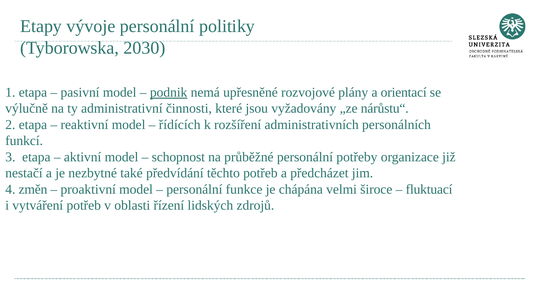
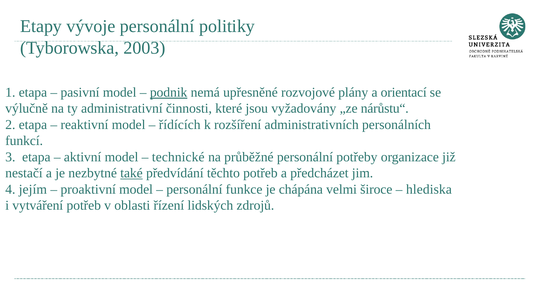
2030: 2030 -> 2003
schopnost: schopnost -> technické
také underline: none -> present
změn: změn -> jejím
fluktuací: fluktuací -> hlediska
